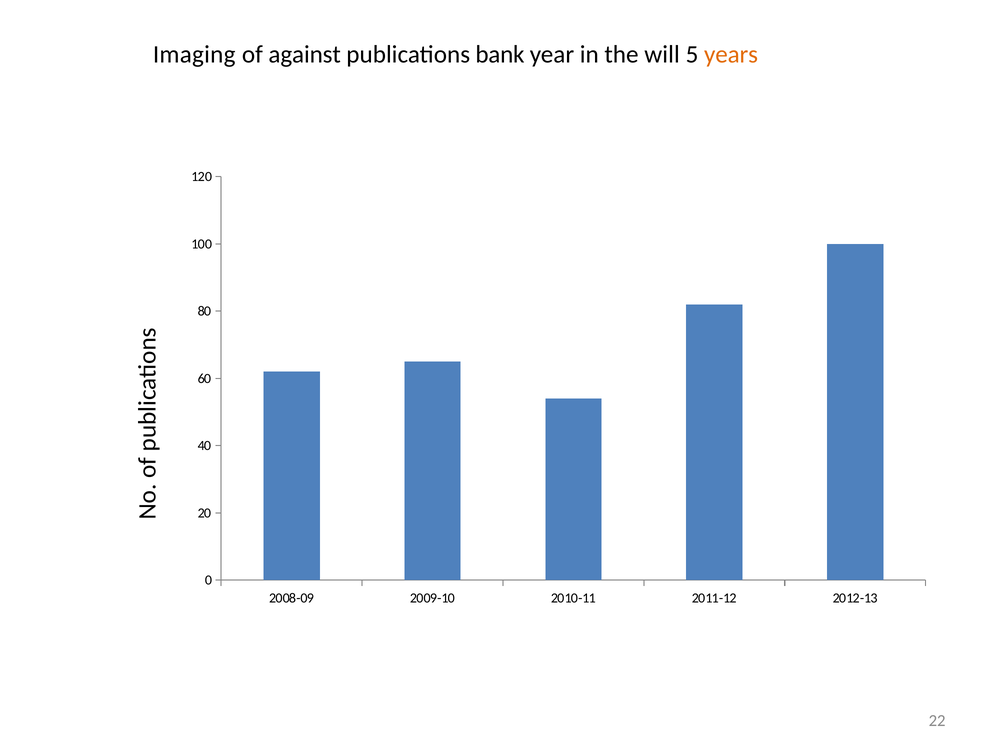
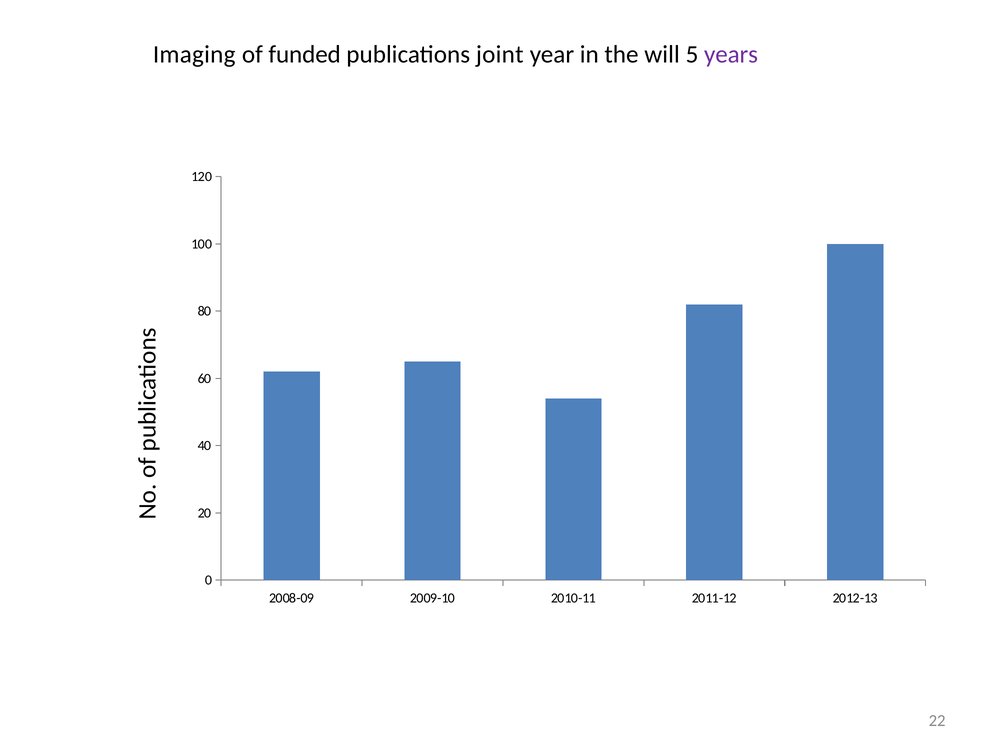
against: against -> funded
bank: bank -> joint
years colour: orange -> purple
